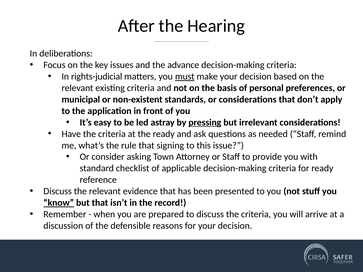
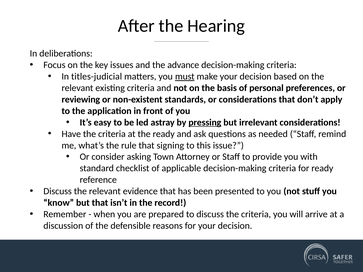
rights-judicial: rights-judicial -> titles-judicial
municipal: municipal -> reviewing
know underline: present -> none
